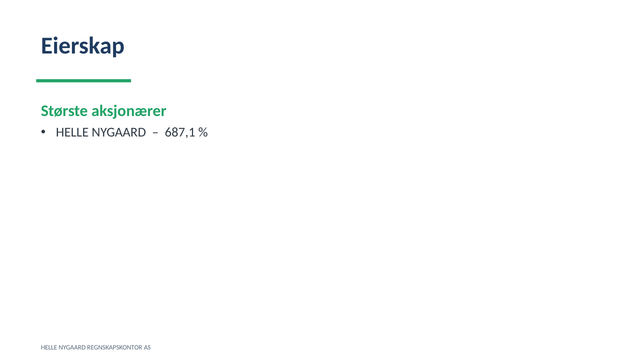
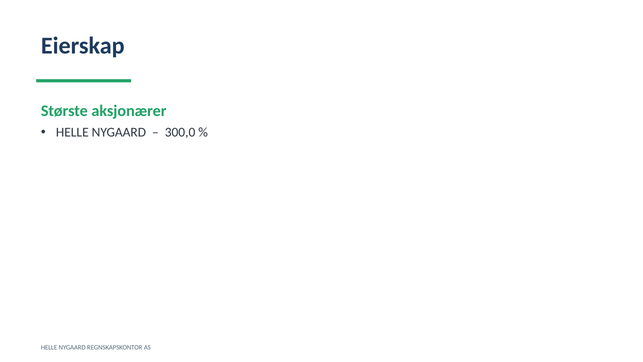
687,1: 687,1 -> 300,0
